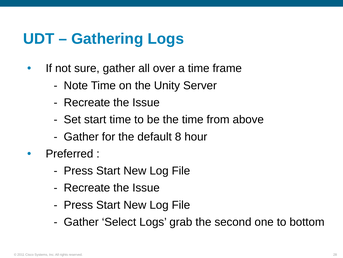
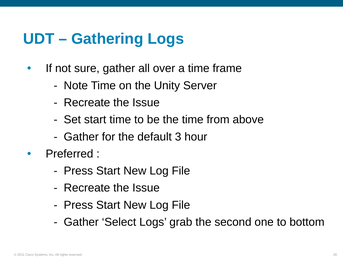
8: 8 -> 3
